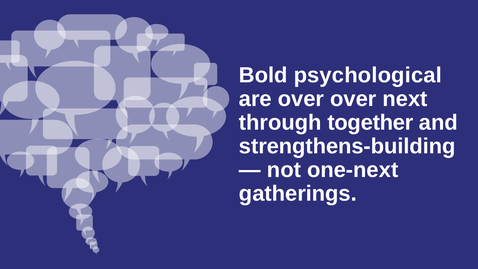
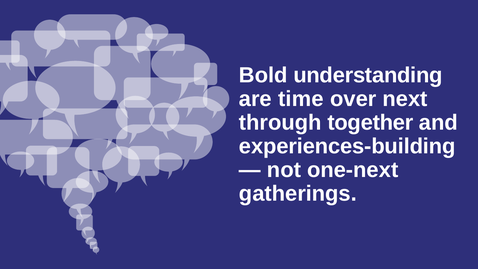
psychological: psychological -> understanding
are over: over -> time
strengthens-building: strengthens-building -> experiences-building
